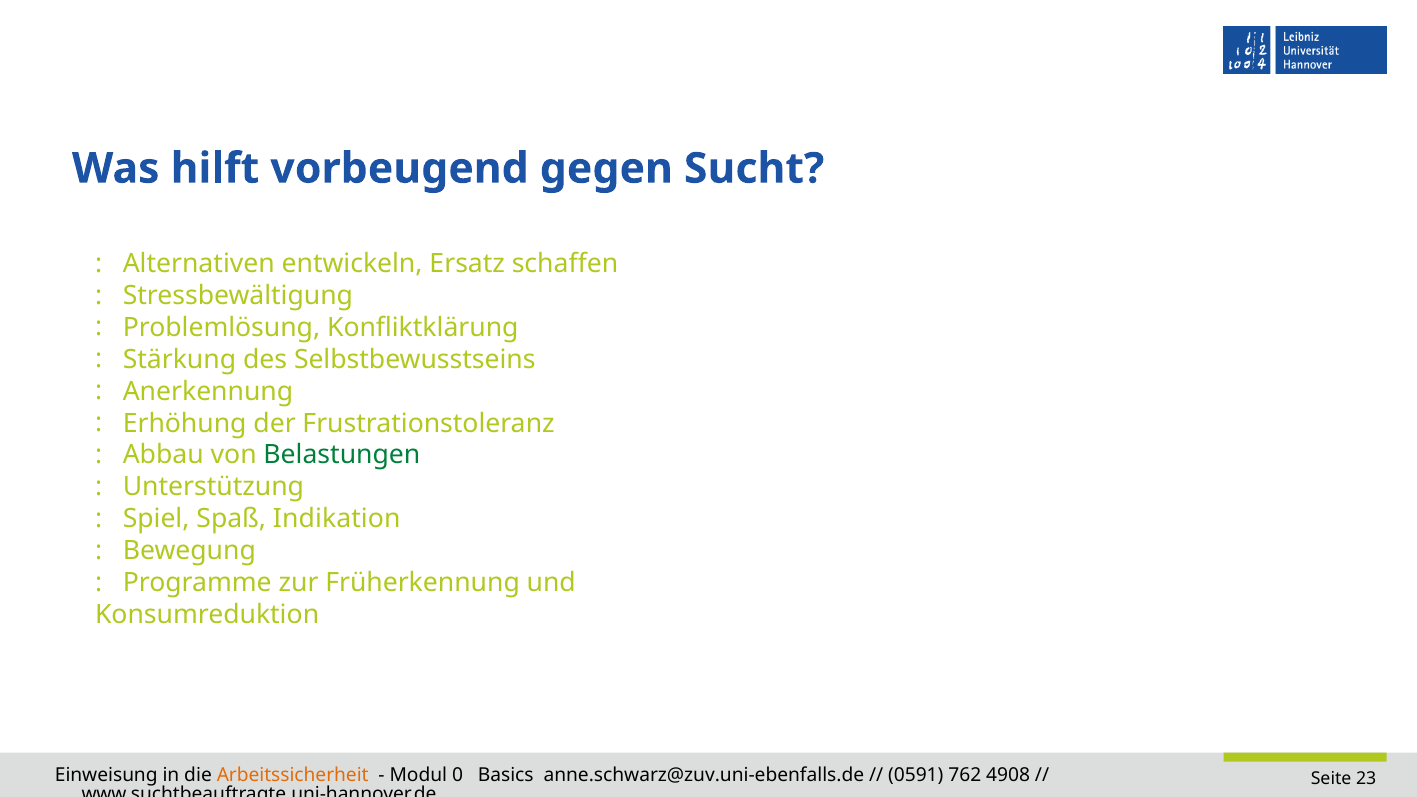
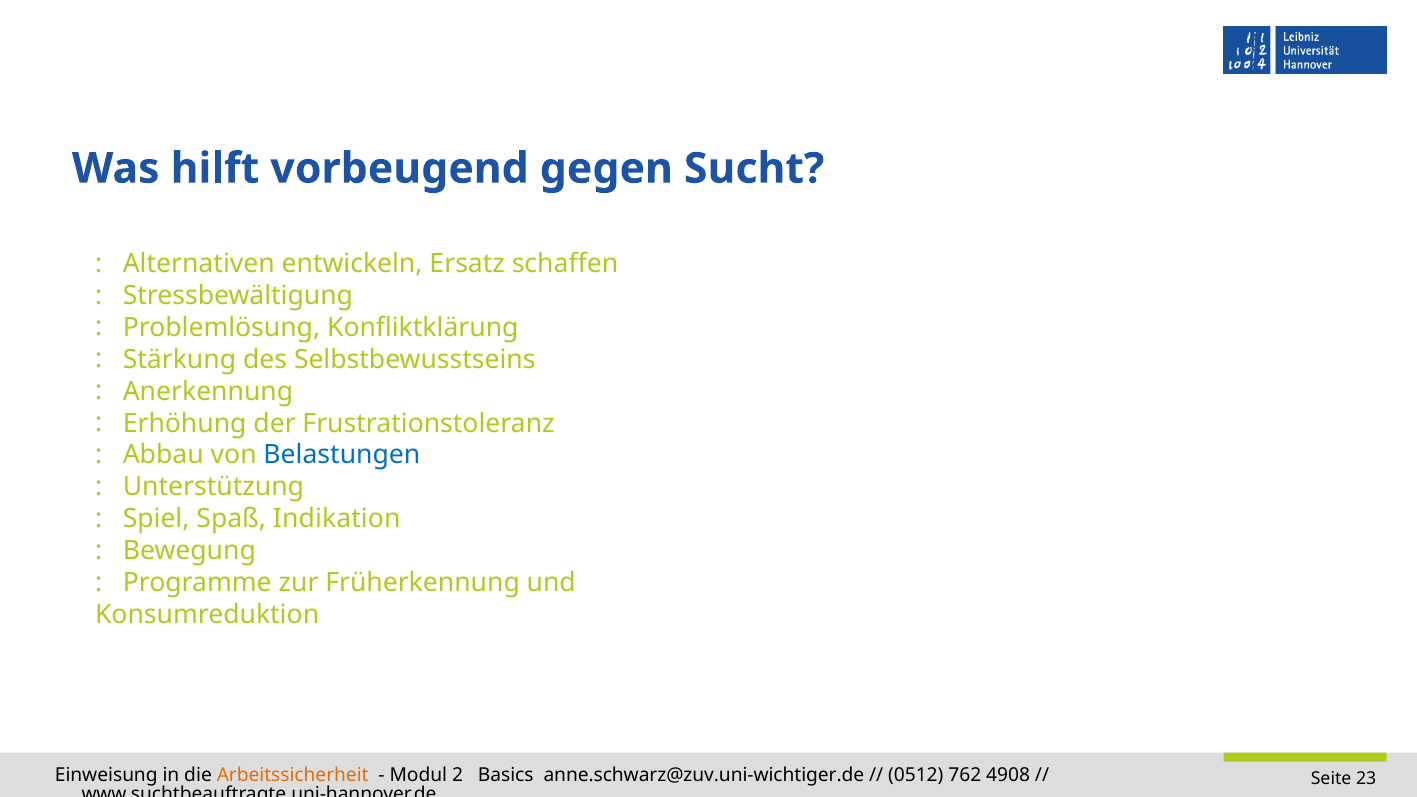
Belastungen colour: green -> blue
0: 0 -> 2
anne.schwarz@zuv.uni-ebenfalls.de: anne.schwarz@zuv.uni-ebenfalls.de -> anne.schwarz@zuv.uni-wichtiger.de
0591: 0591 -> 0512
